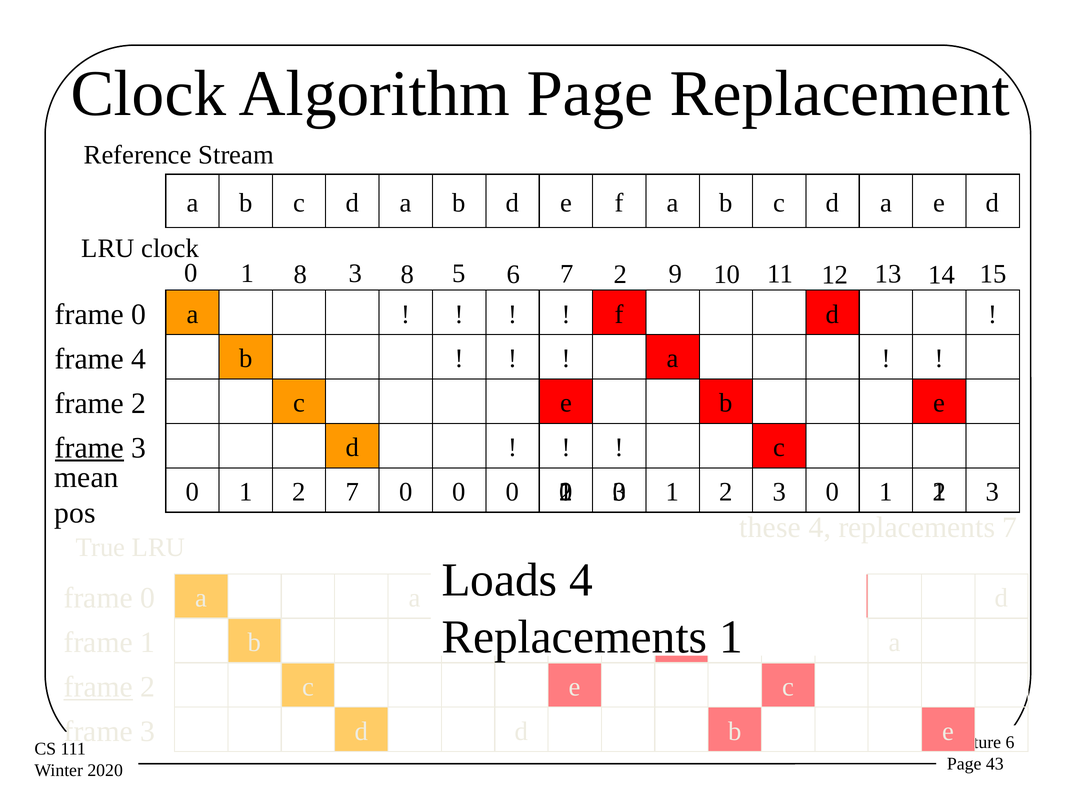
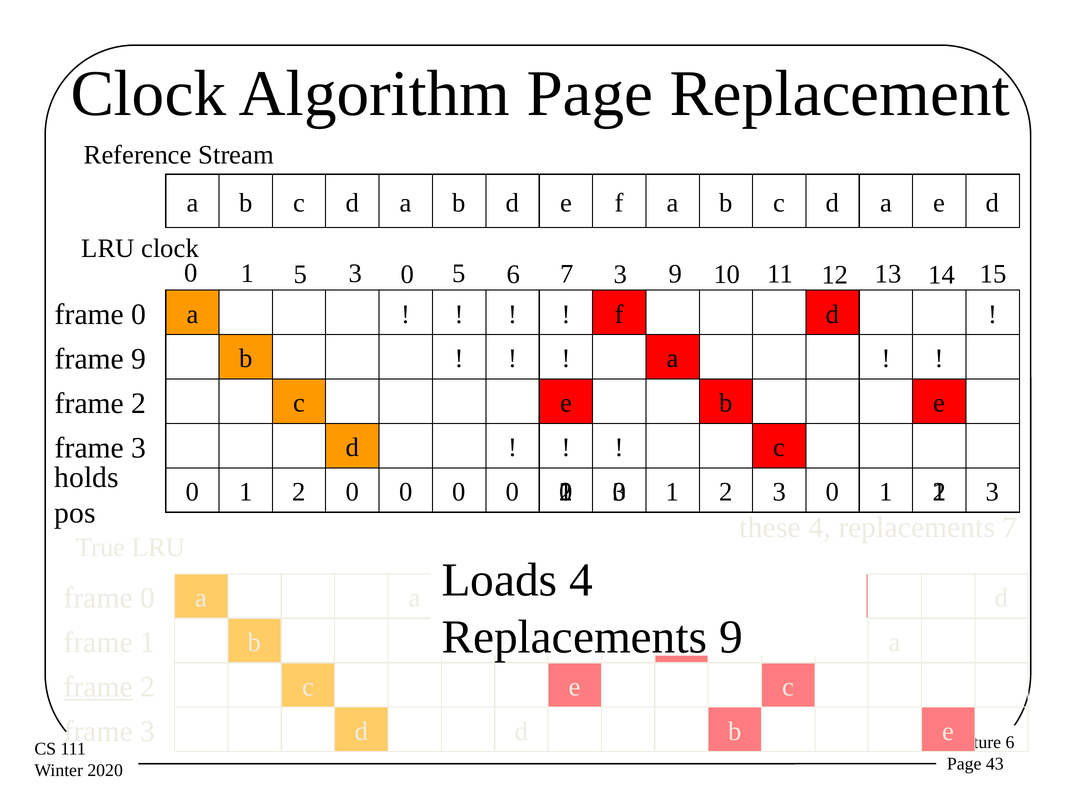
1 8: 8 -> 5
3 8: 8 -> 0
7 2: 2 -> 3
frame 4: 4 -> 9
frame at (89, 448) underline: present -> none
mean: mean -> holds
1 2 7: 7 -> 0
1 at (731, 637): 1 -> 9
